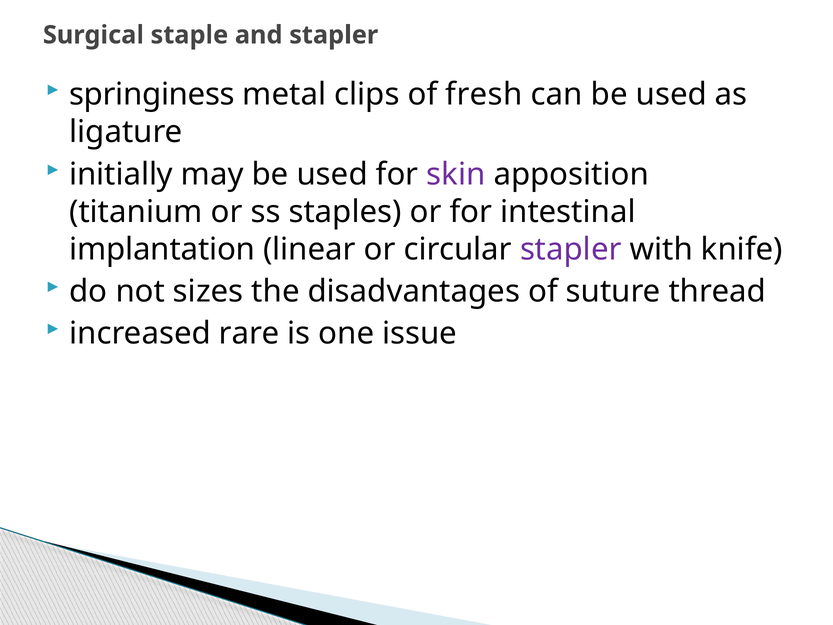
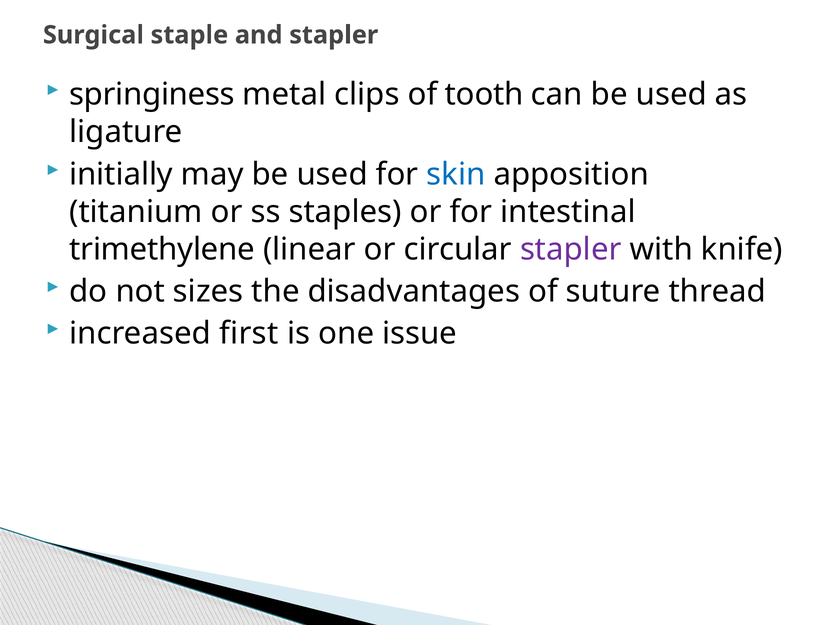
fresh: fresh -> tooth
skin colour: purple -> blue
implantation: implantation -> trimethylene
rare: rare -> first
